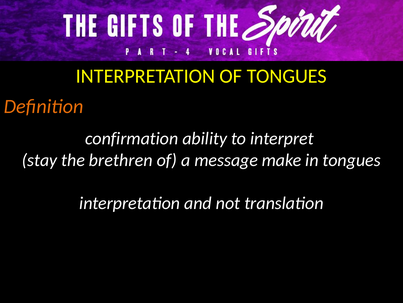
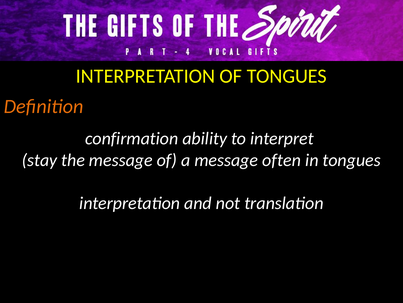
the brethren: brethren -> message
make: make -> often
